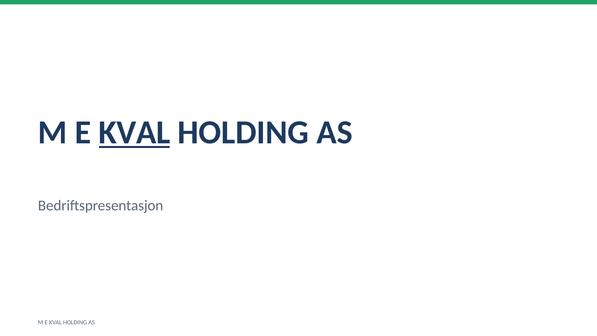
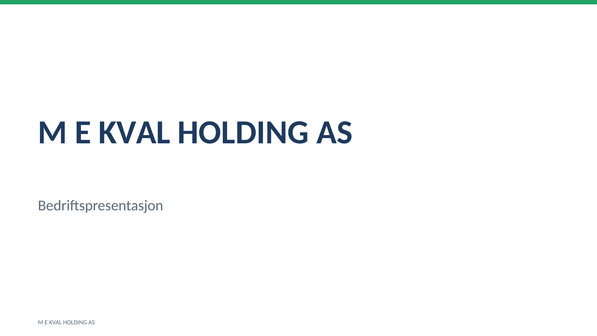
KVAL at (134, 132) underline: present -> none
